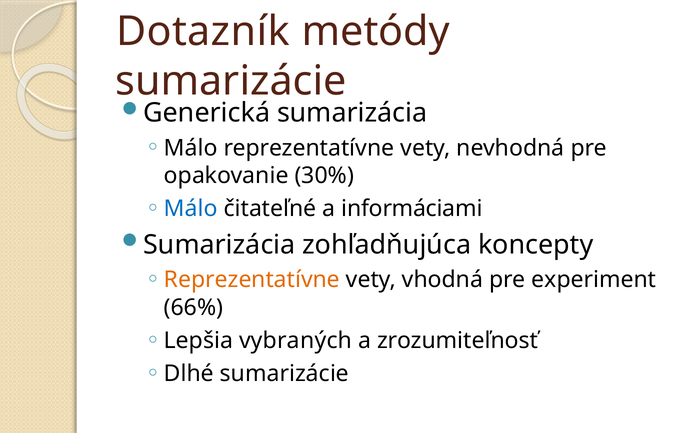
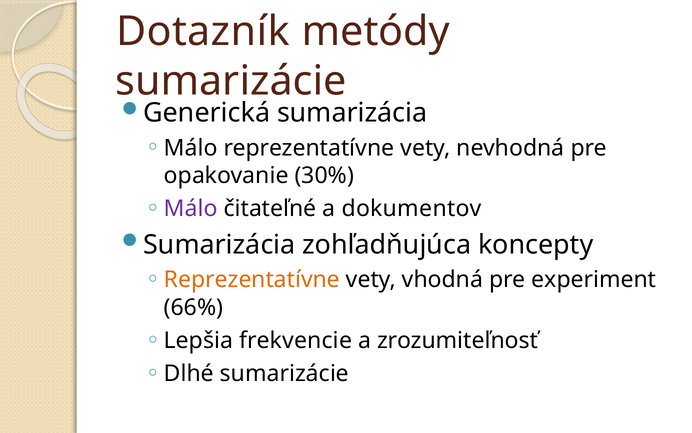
Málo at (191, 208) colour: blue -> purple
informáciami: informáciami -> dokumentov
vybraných: vybraných -> frekvencie
